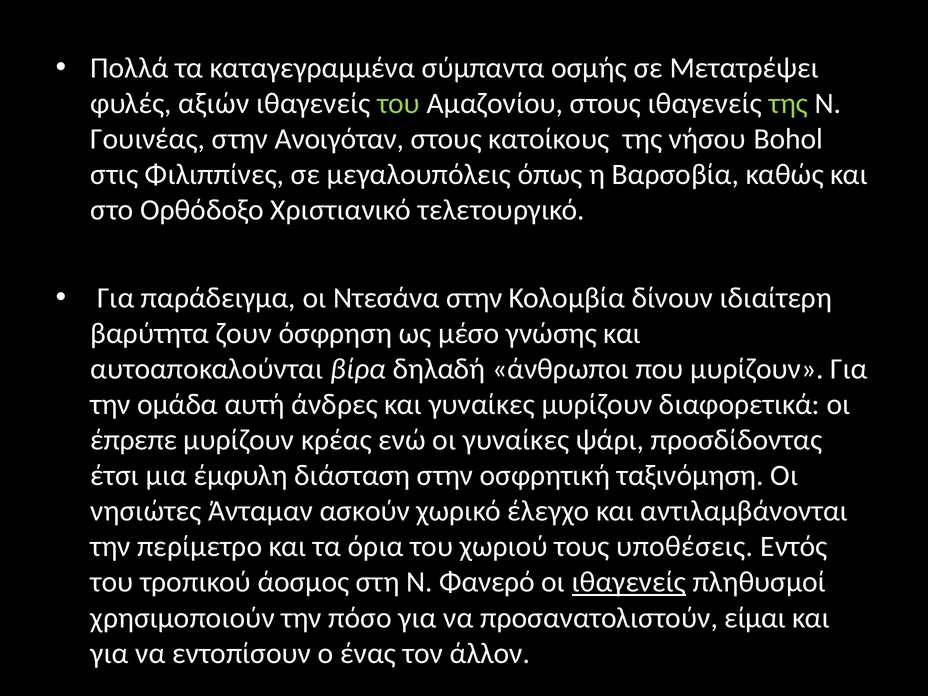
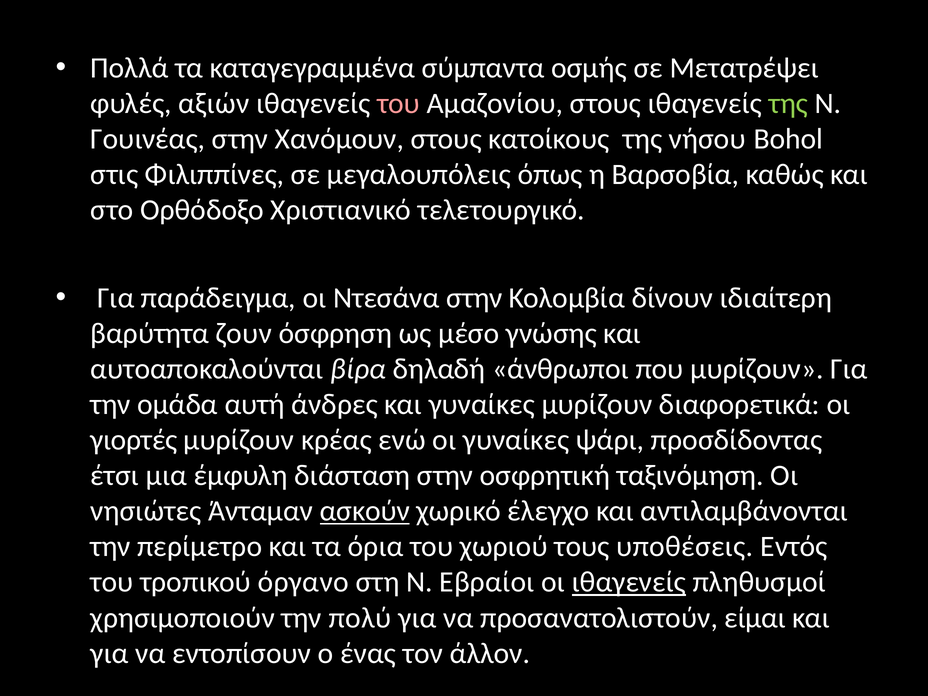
του at (399, 104) colour: light green -> pink
Ανοιγόταν: Ανοιγόταν -> Χανόμουν
έπρεπε: έπρεπε -> γιορτές
ασκούν underline: none -> present
άοσμος: άοσμος -> όργανο
Φανερό: Φανερό -> Εβραίοι
πόσο: πόσο -> πολύ
